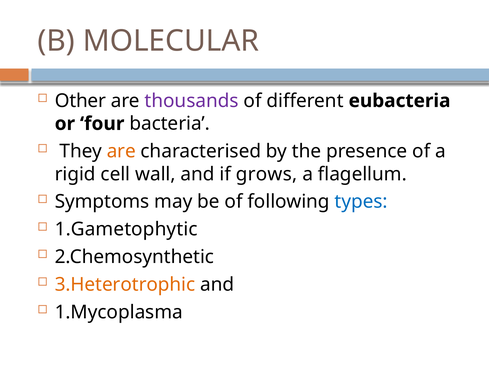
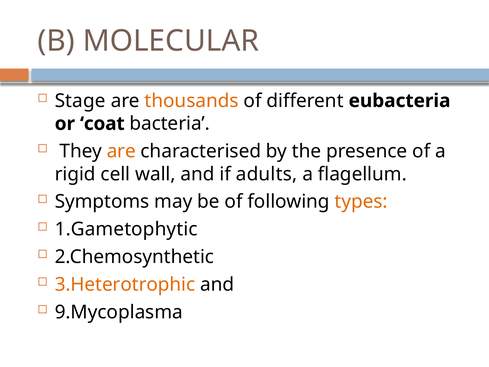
Other: Other -> Stage
thousands colour: purple -> orange
four: four -> coat
grows: grows -> adults
types colour: blue -> orange
1.Mycoplasma: 1.Mycoplasma -> 9.Mycoplasma
